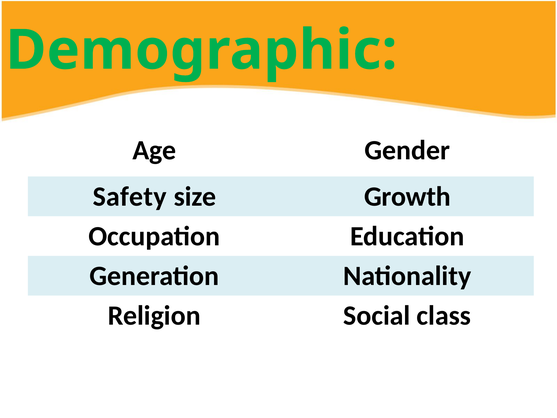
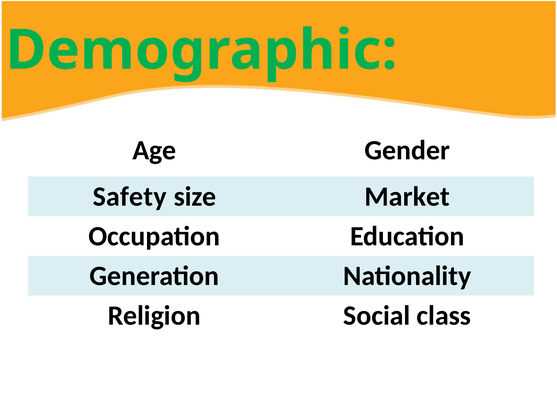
Growth: Growth -> Market
